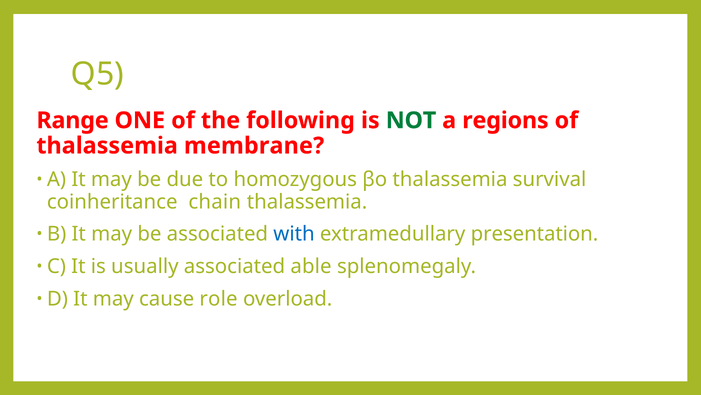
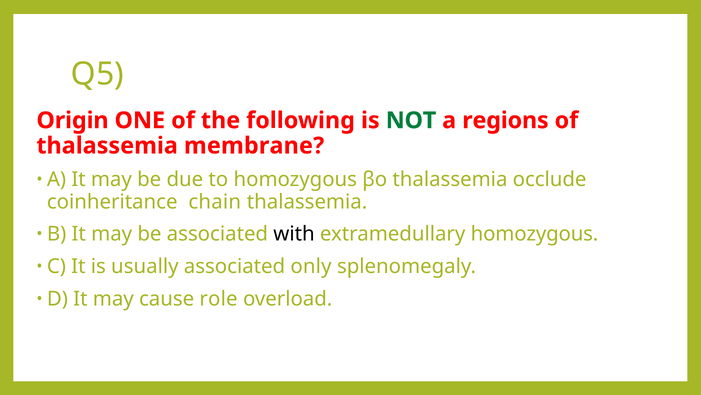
Range: Range -> Origin
survival: survival -> occlude
with colour: blue -> black
extramedullary presentation: presentation -> homozygous
able: able -> only
